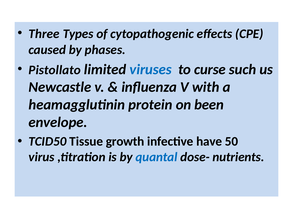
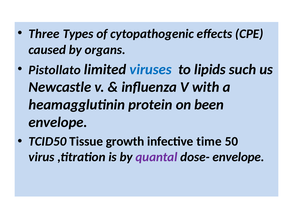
phases: phases -> organs
curse: curse -> lipids
have: have -> time
quantal colour: blue -> purple
dose- nutrients: nutrients -> envelope
